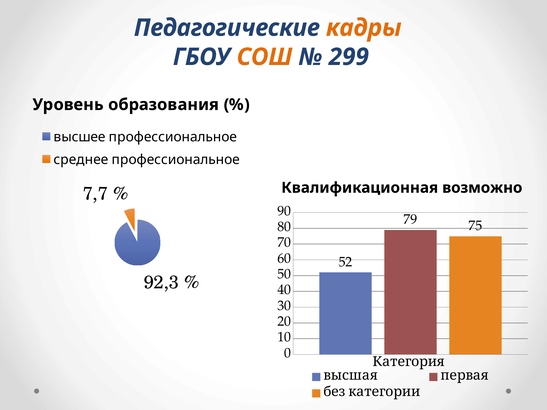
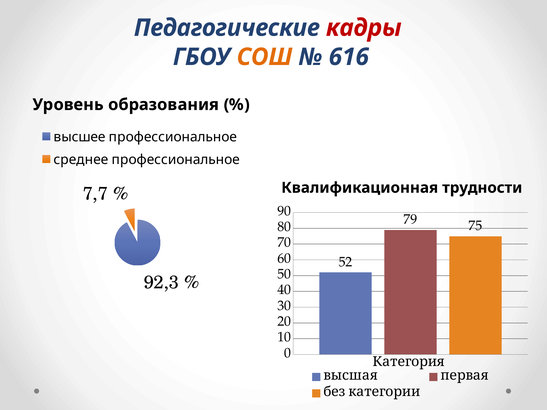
кадры colour: orange -> red
299: 299 -> 616
возможно: возможно -> трудности
